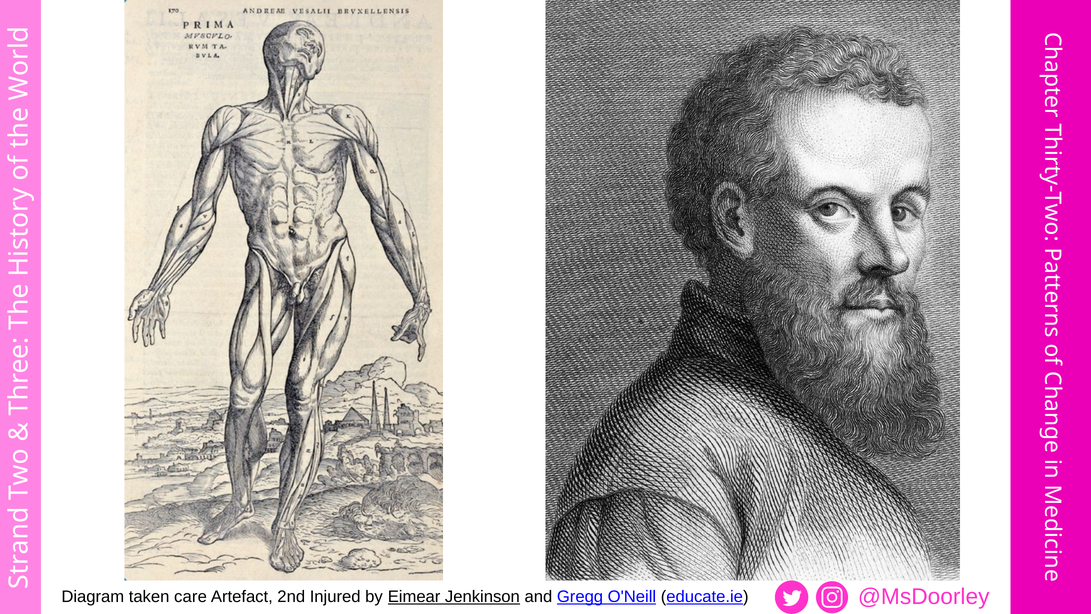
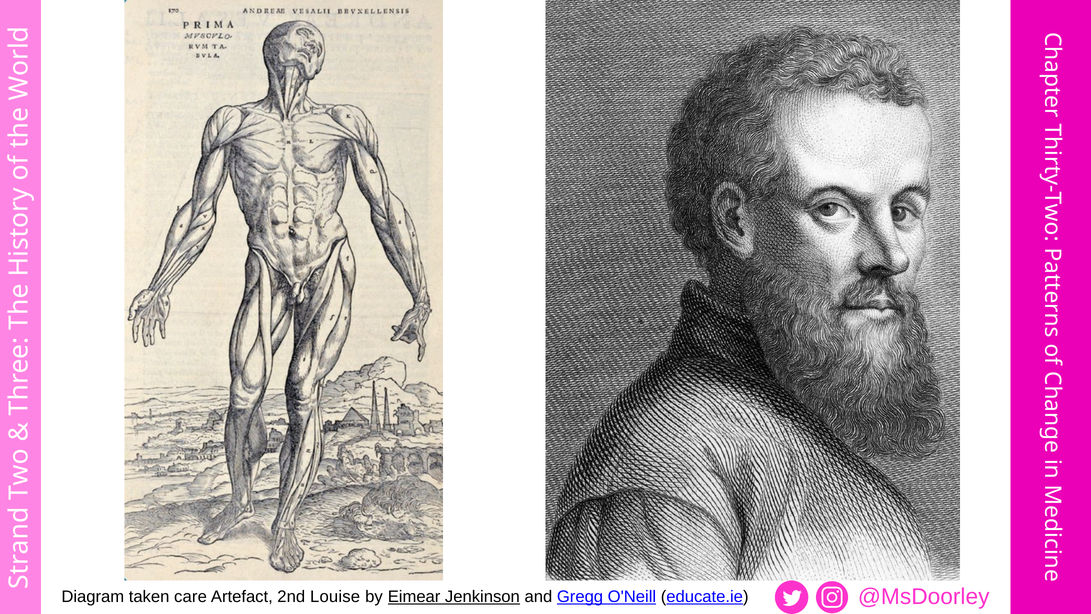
Injured: Injured -> Louise
